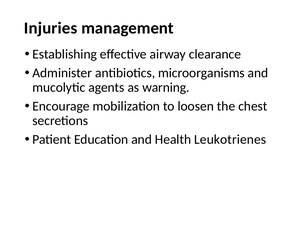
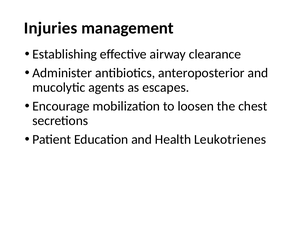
microorganisms: microorganisms -> anteroposterior
warning: warning -> escapes
